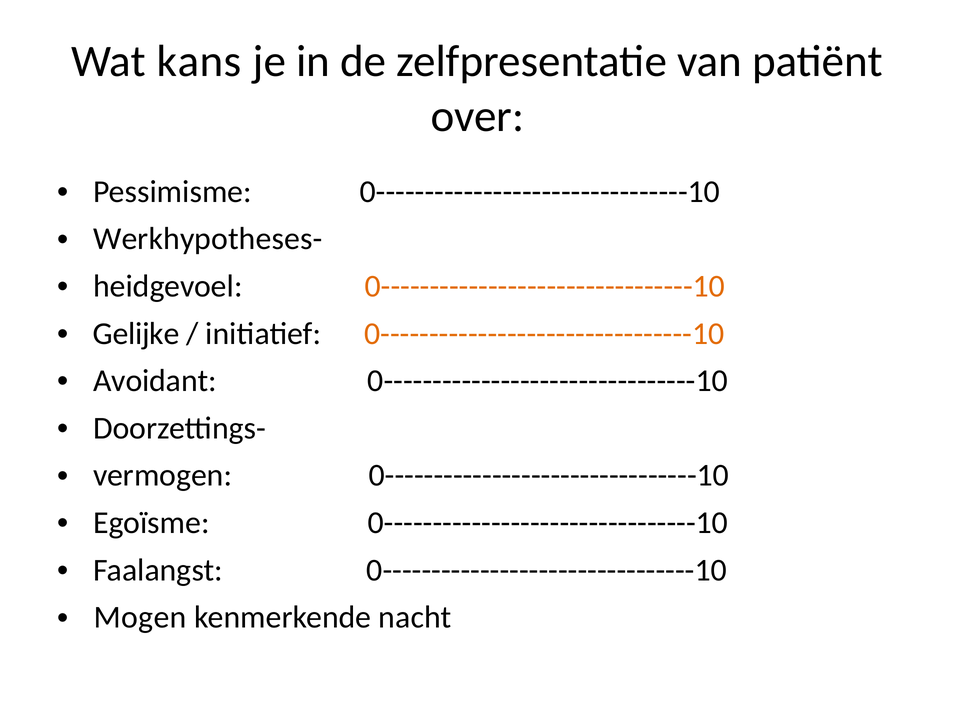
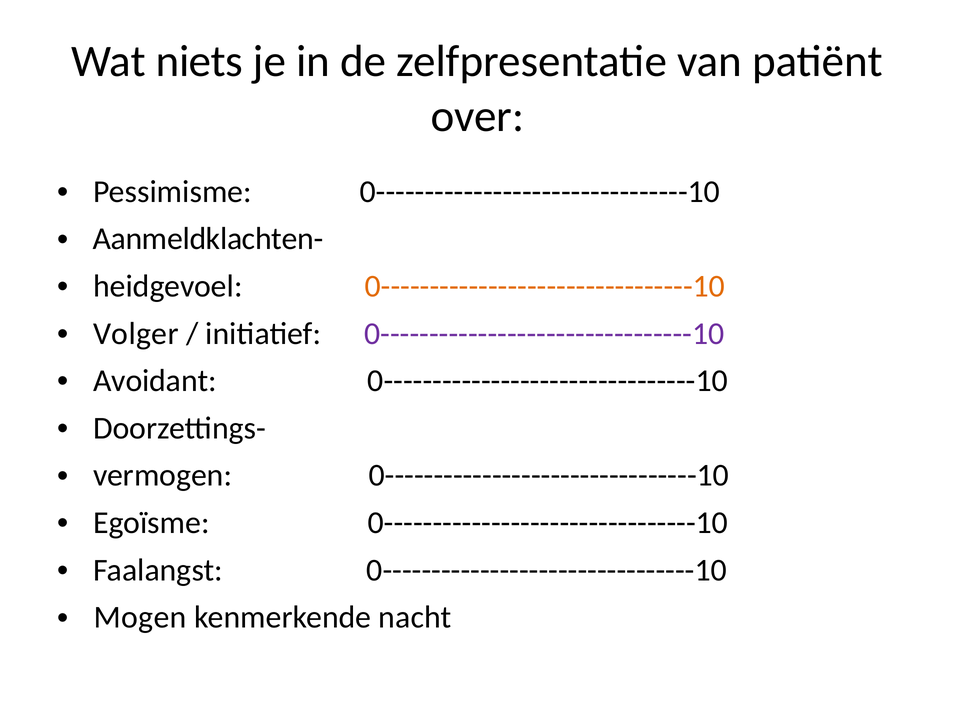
kans: kans -> niets
Werkhypotheses-: Werkhypotheses- -> Aanmeldklachten-
Gelijke: Gelijke -> Volger
0--------------------------------10 at (544, 334) colour: orange -> purple
